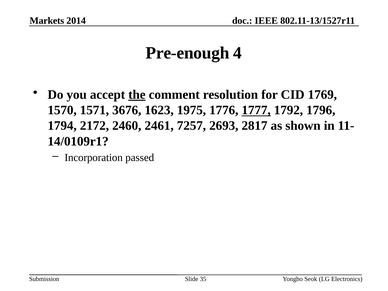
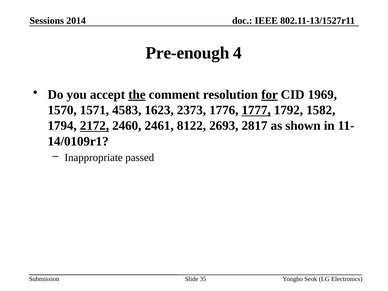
Markets: Markets -> Sessions
for underline: none -> present
1769: 1769 -> 1969
3676: 3676 -> 4583
1975: 1975 -> 2373
1796: 1796 -> 1582
2172 underline: none -> present
7257: 7257 -> 8122
Incorporation: Incorporation -> Inappropriate
